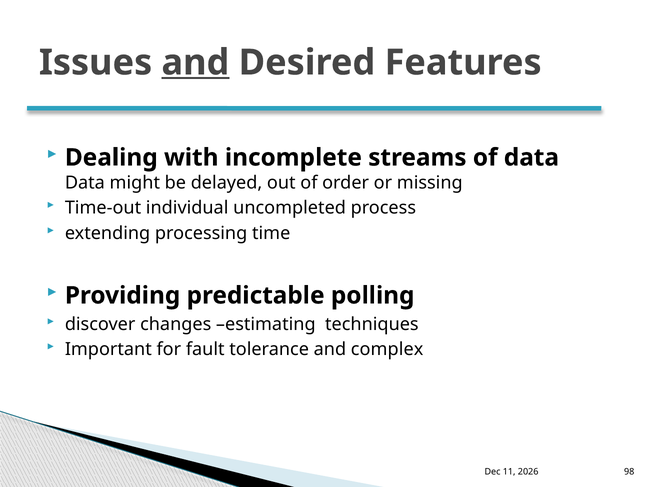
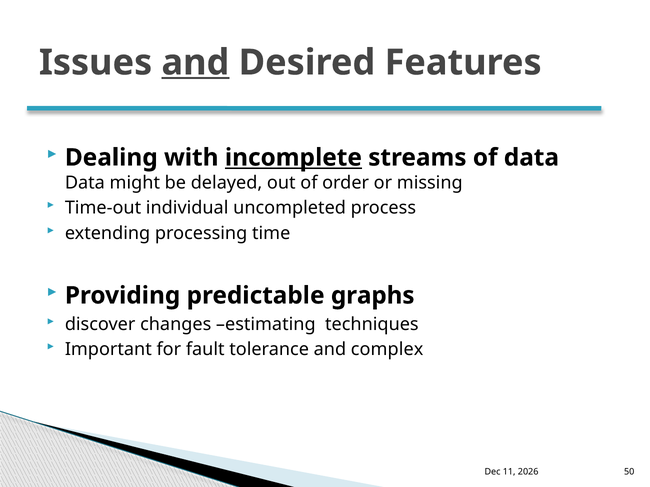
incomplete underline: none -> present
polling: polling -> graphs
98: 98 -> 50
